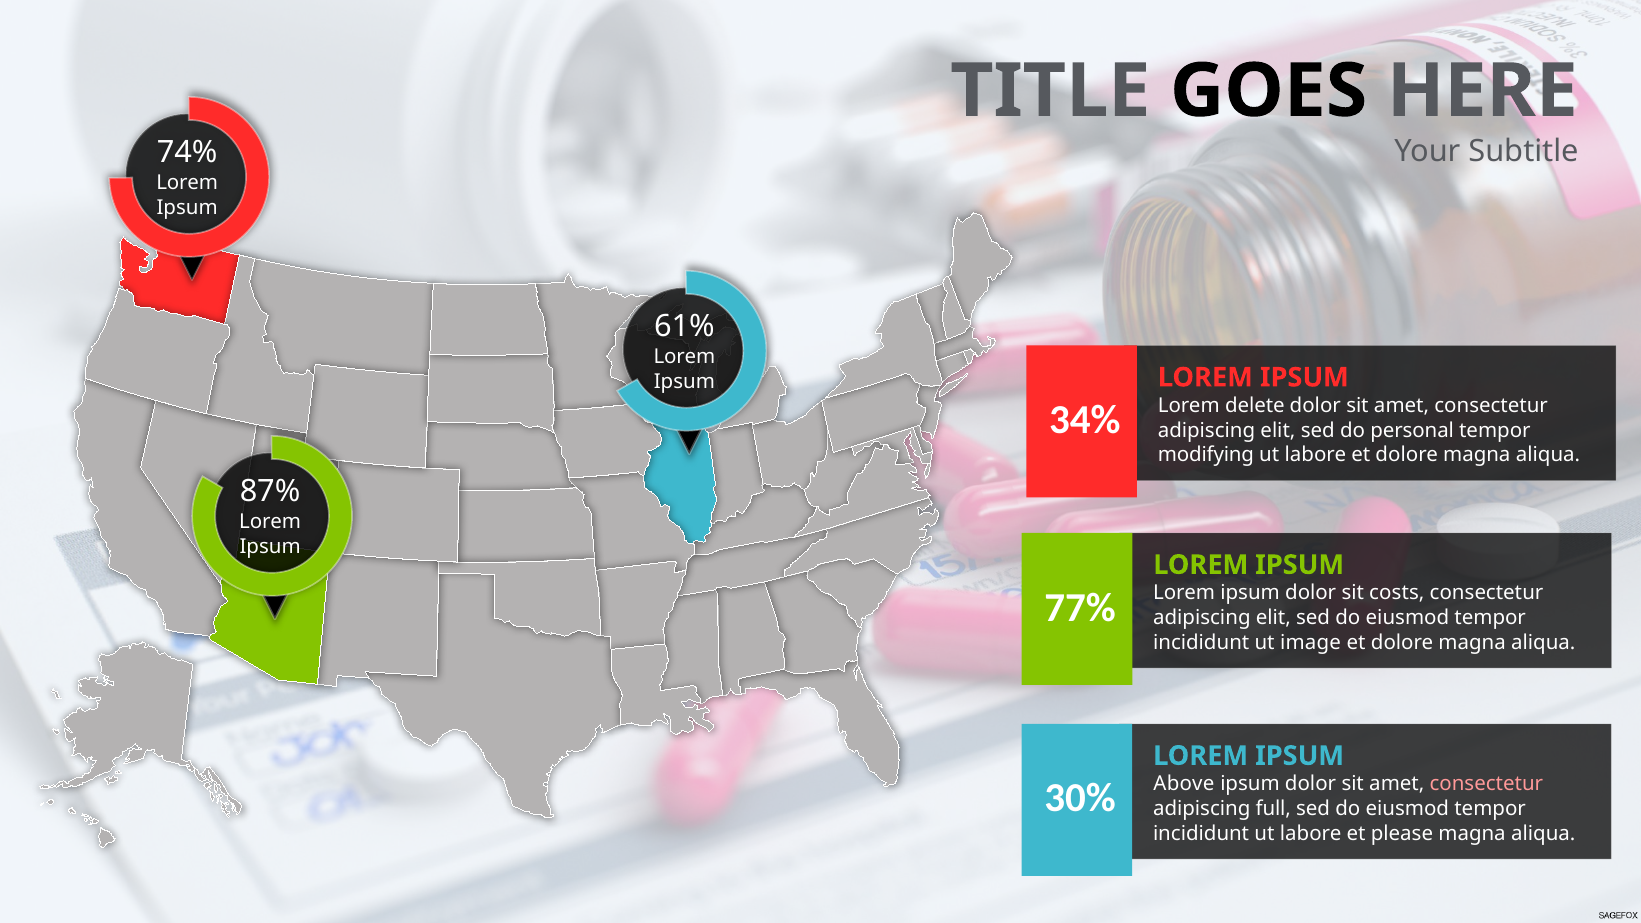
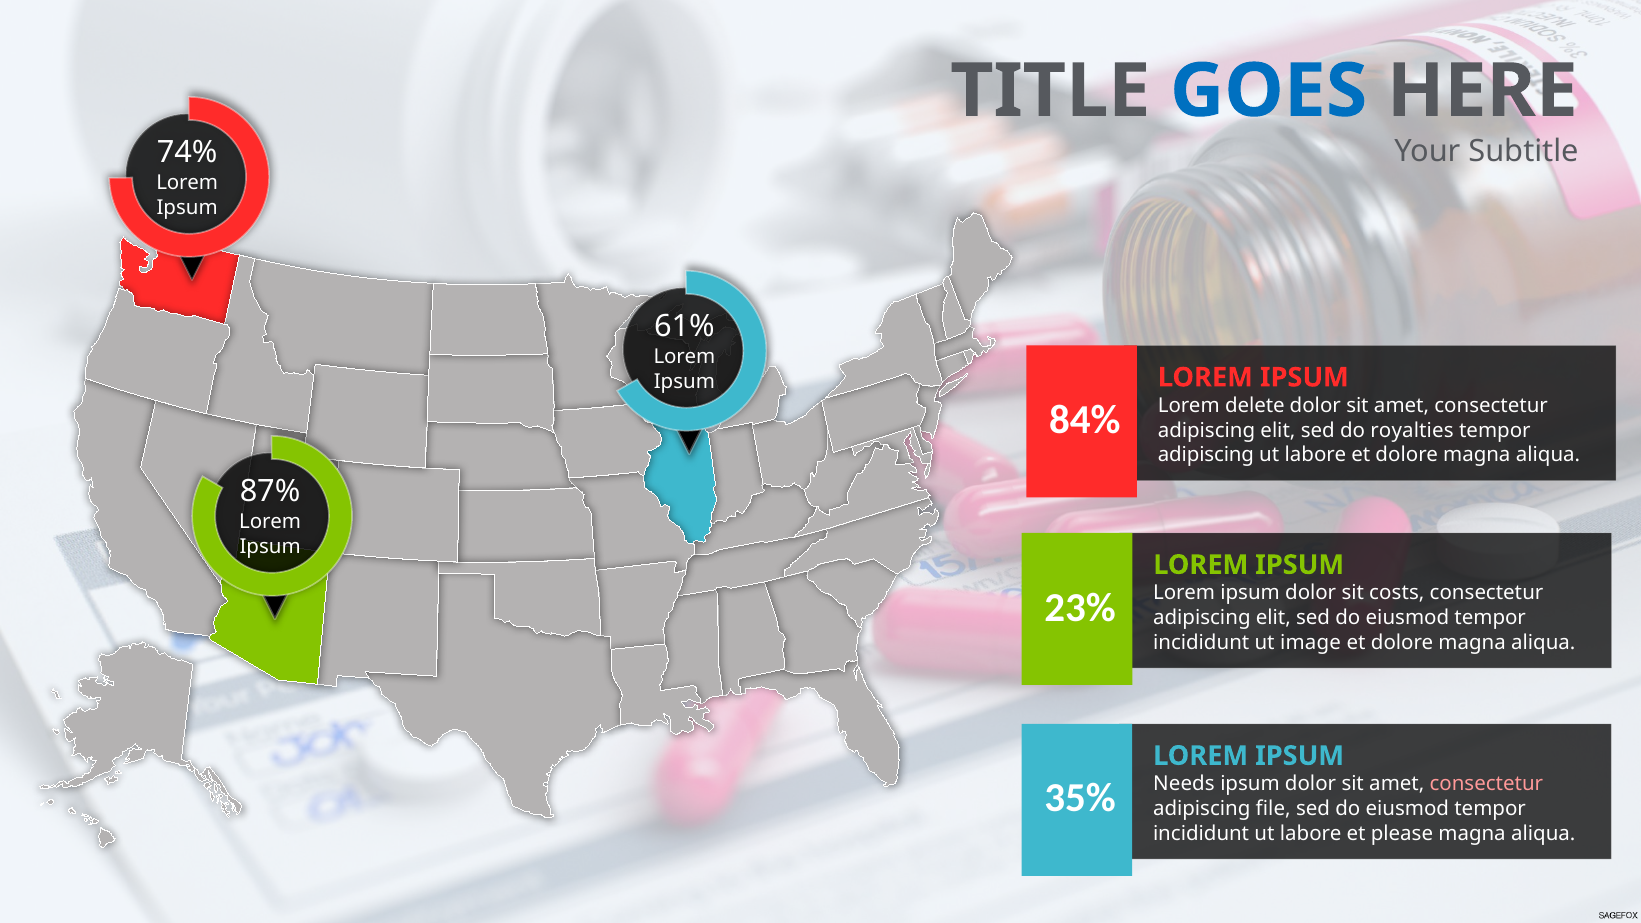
GOES colour: black -> blue
34%: 34% -> 84%
personal: personal -> royalties
modifying at (1206, 455): modifying -> adipiscing
77%: 77% -> 23%
Above: Above -> Needs
30%: 30% -> 35%
full: full -> file
